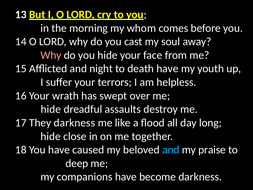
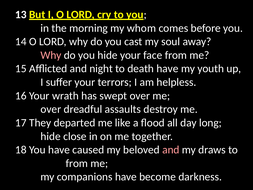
hide at (51, 109): hide -> over
They darkness: darkness -> departed
and at (171, 150) colour: light blue -> pink
praise: praise -> draws
deep at (77, 163): deep -> from
